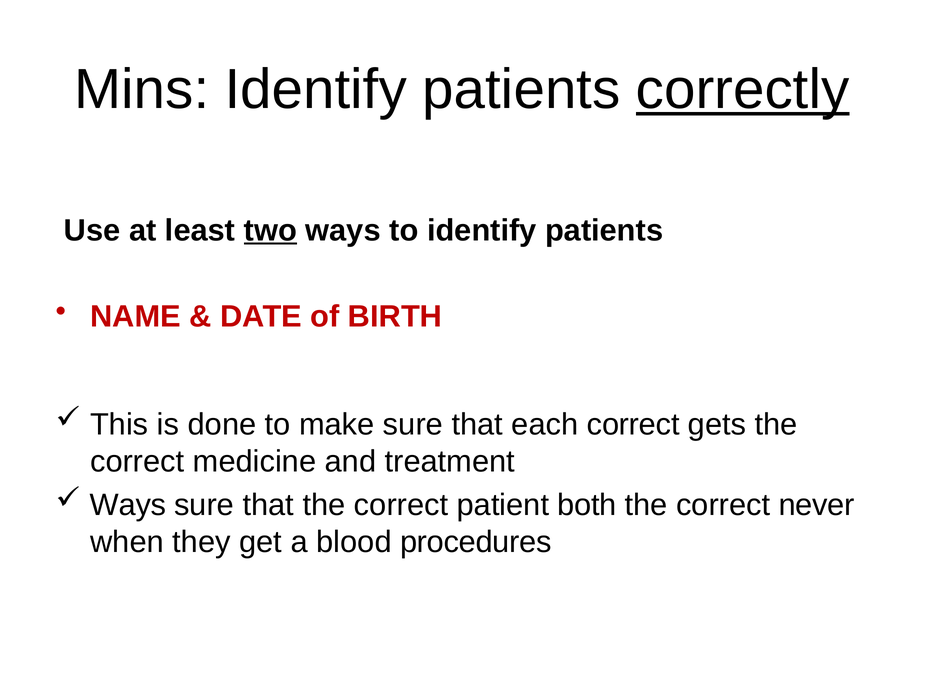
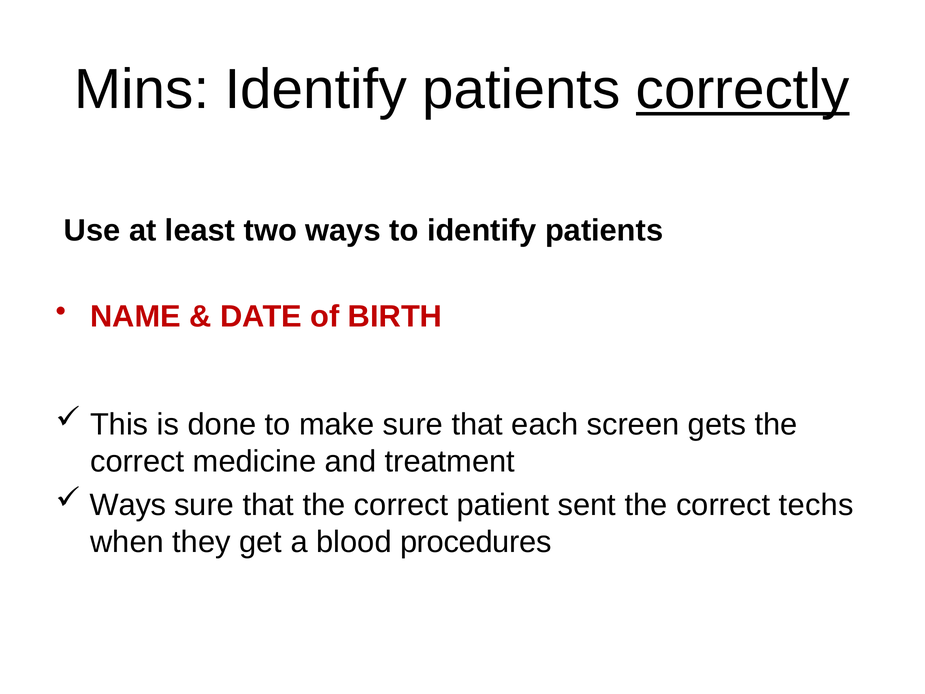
two underline: present -> none
each correct: correct -> screen
both: both -> sent
never: never -> techs
